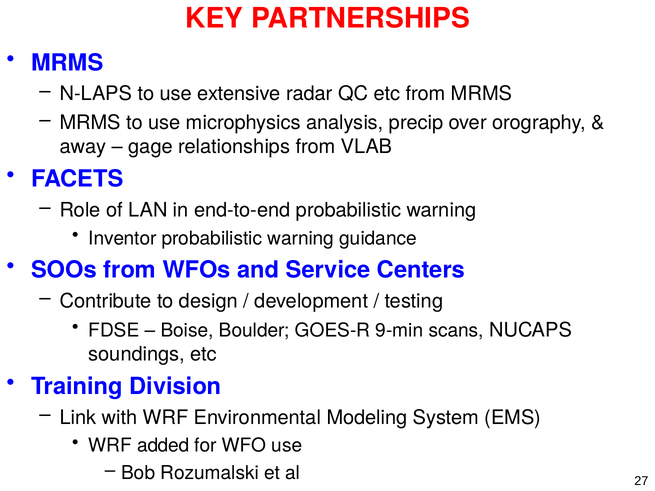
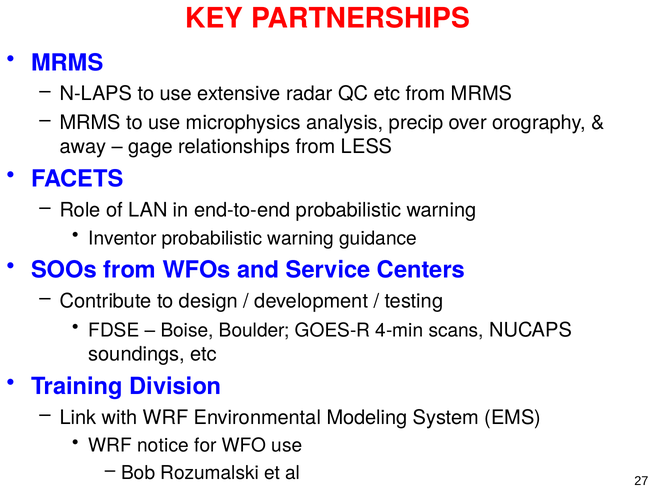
VLAB: VLAB -> LESS
9-min: 9-min -> 4-min
added: added -> notice
